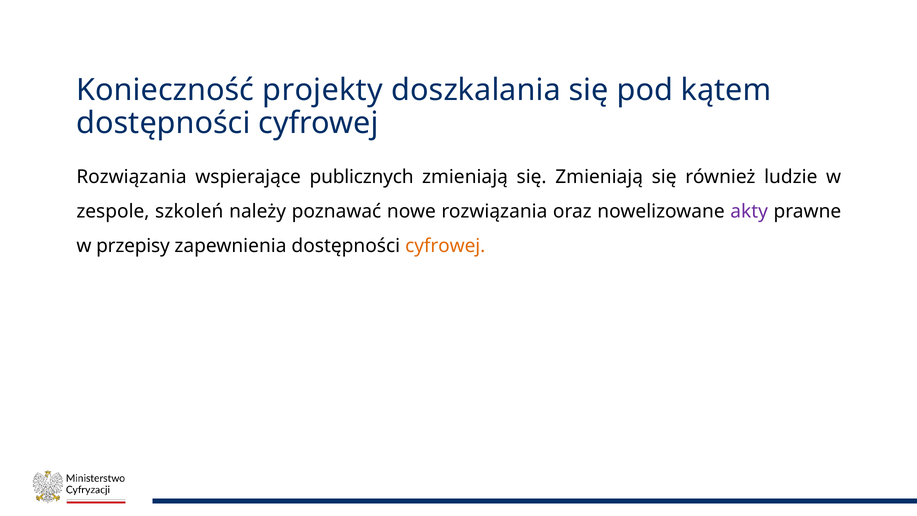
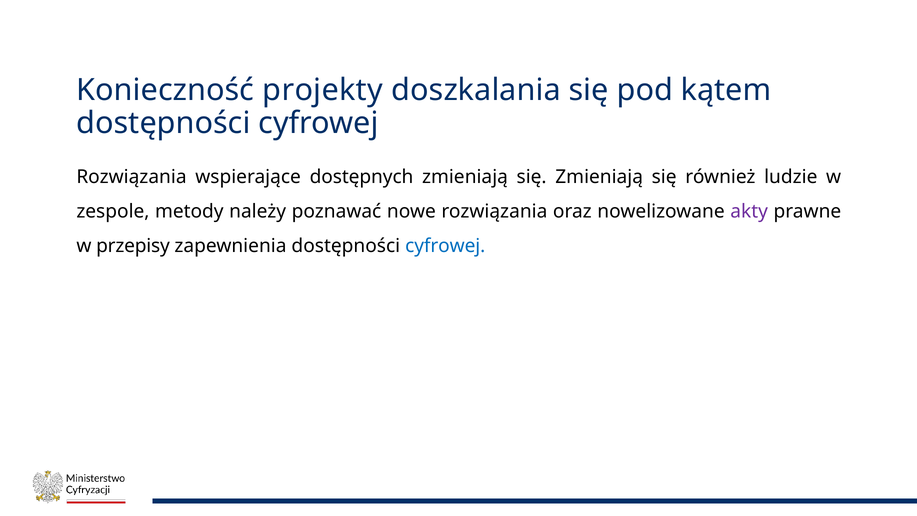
publicznych: publicznych -> dostępnych
szkoleń: szkoleń -> metody
cyfrowej at (445, 246) colour: orange -> blue
